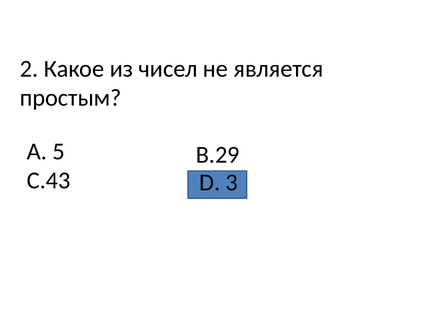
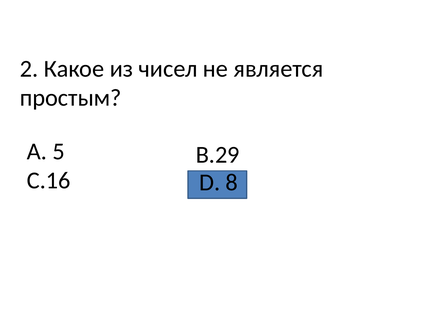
С.43: С.43 -> С.16
3: 3 -> 8
